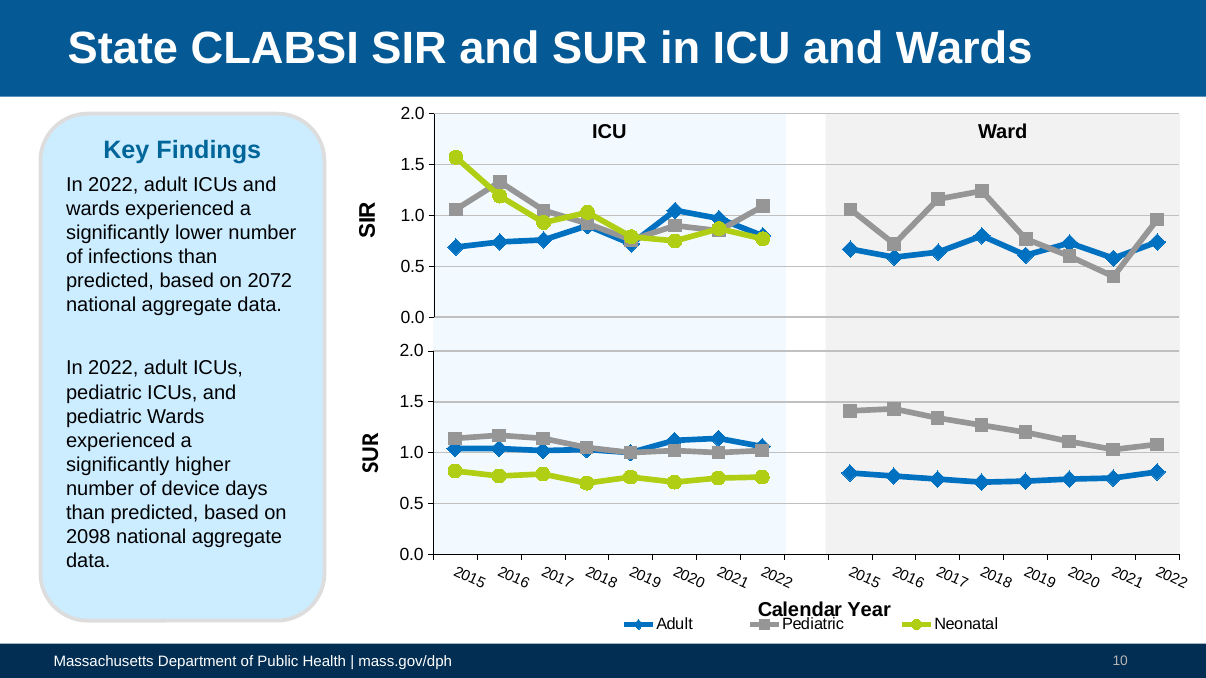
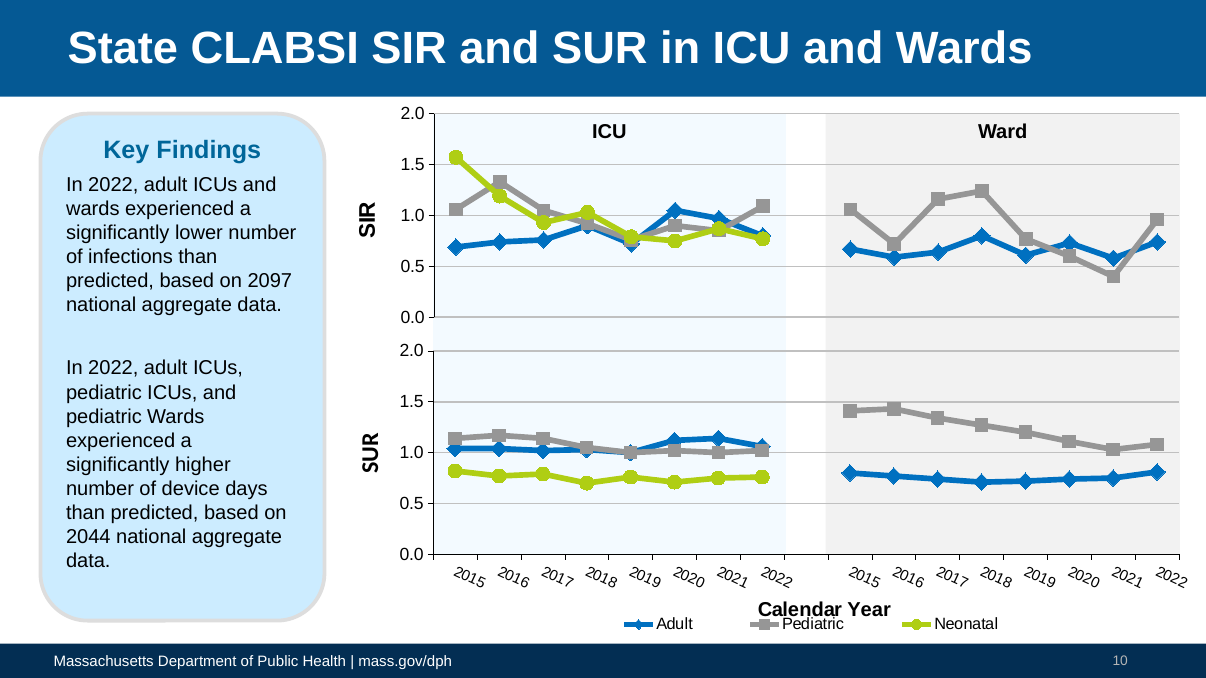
2072: 2072 -> 2097
2098: 2098 -> 2044
